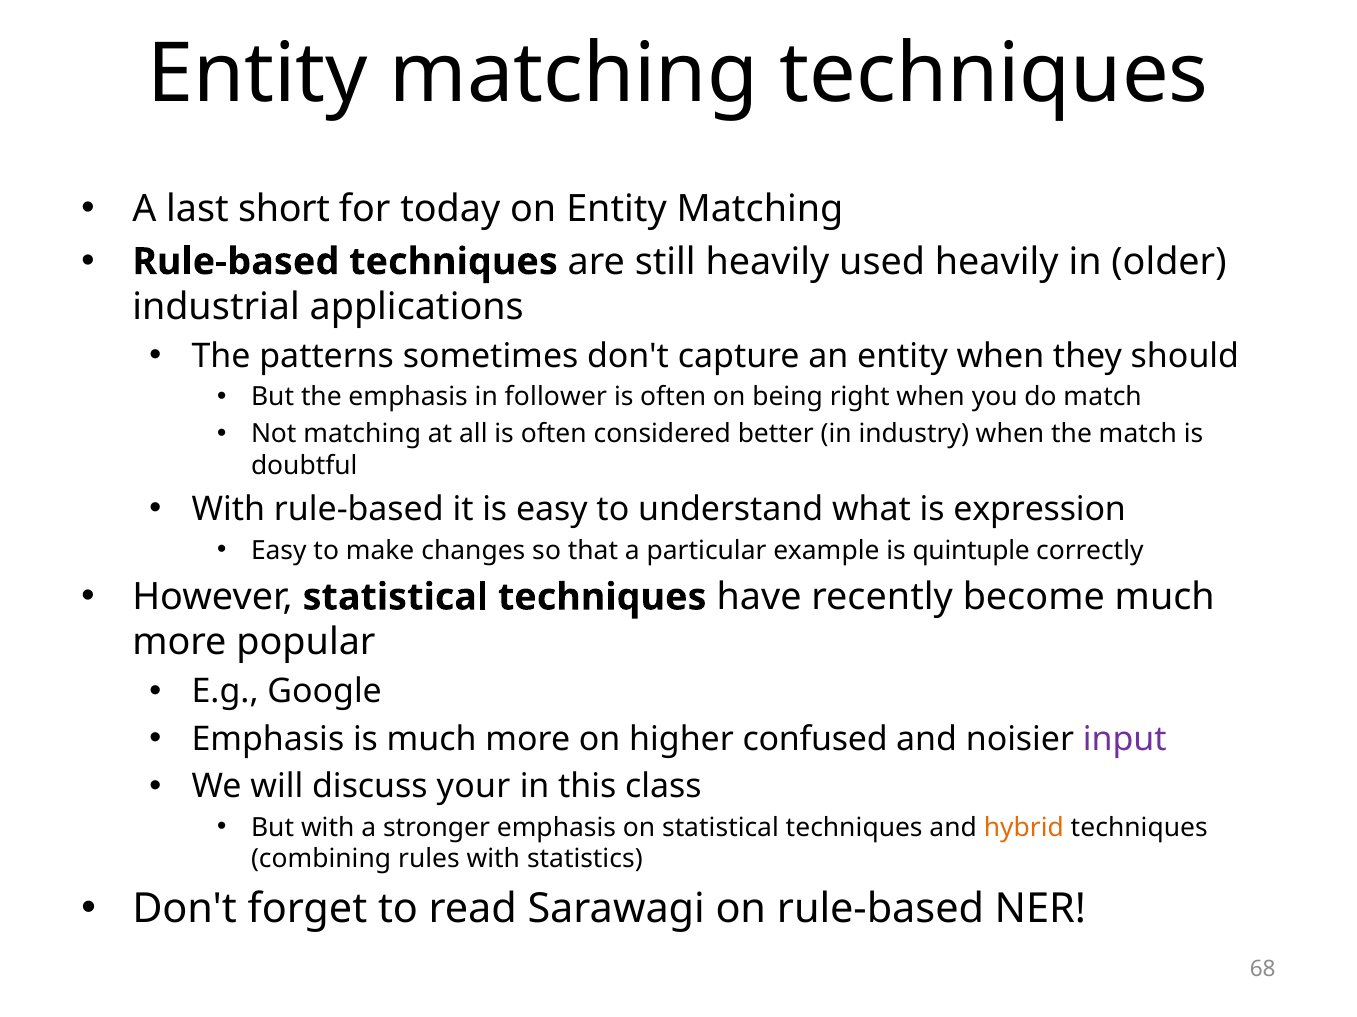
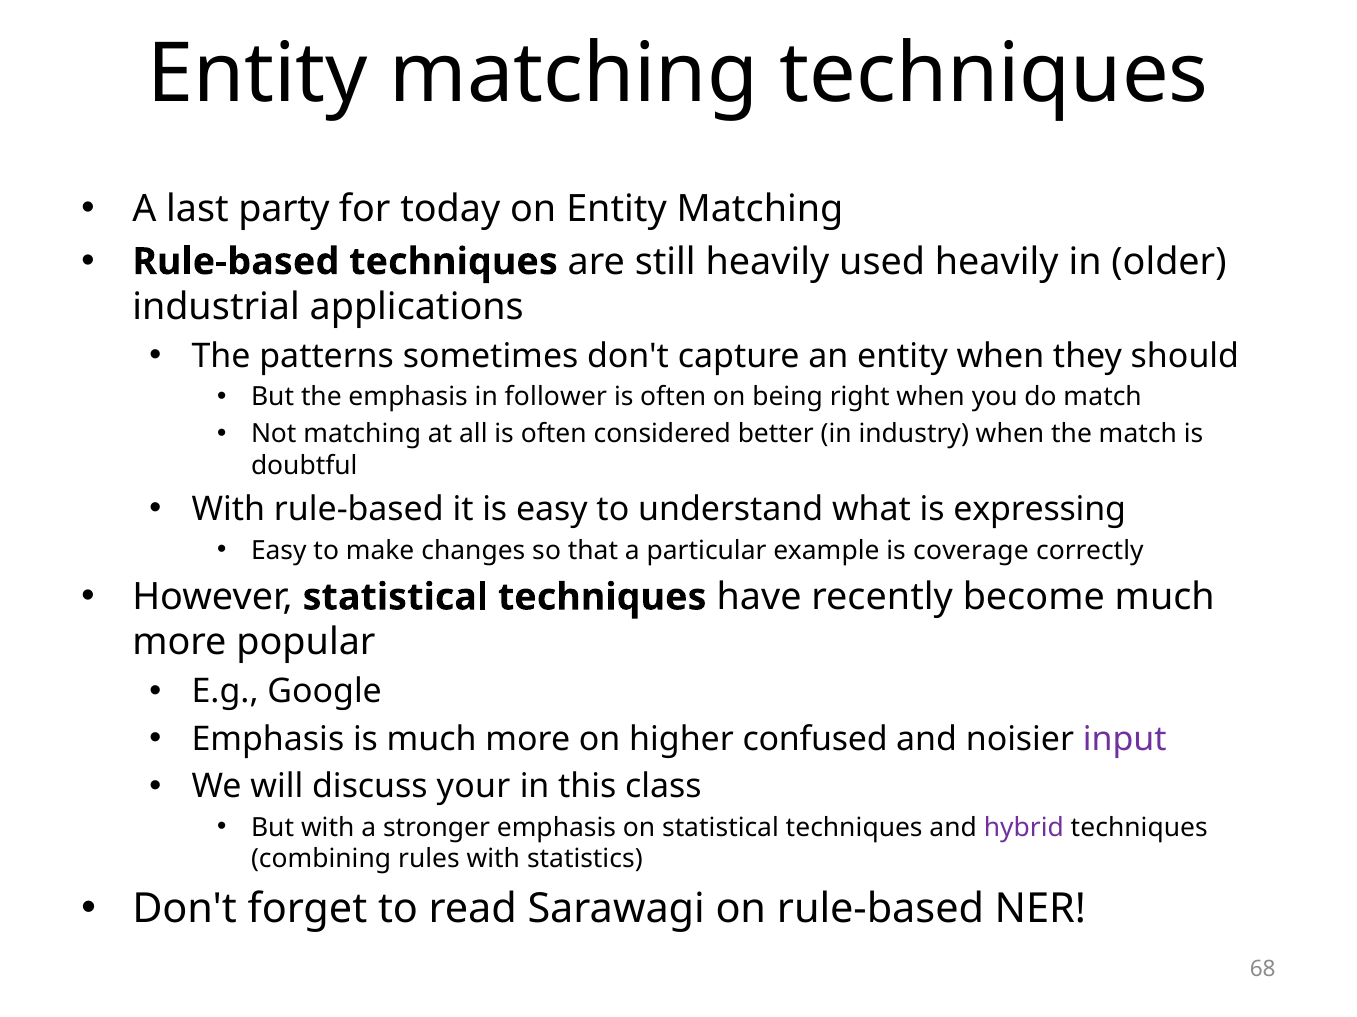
short: short -> party
expression: expression -> expressing
quintuple: quintuple -> coverage
hybrid colour: orange -> purple
